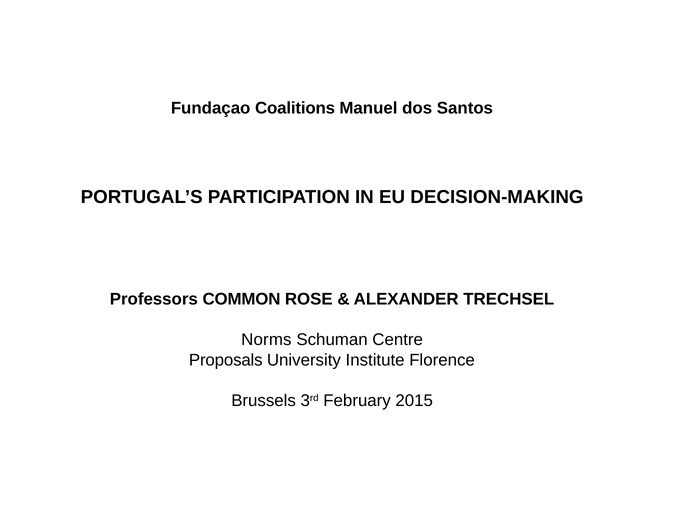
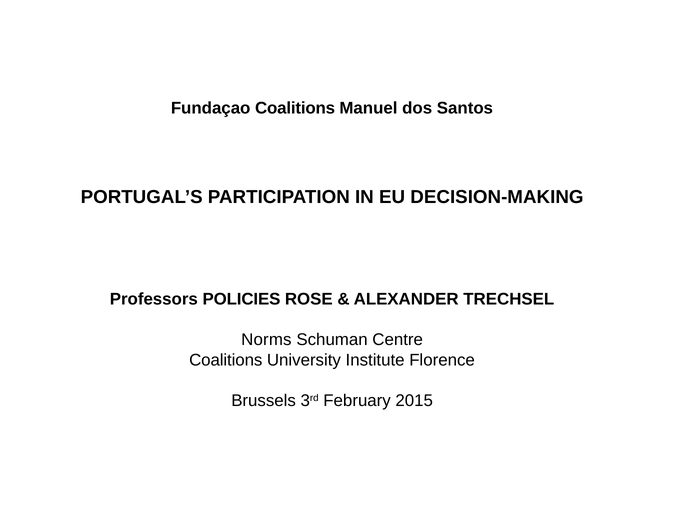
COMMON: COMMON -> POLICIES
Proposals at (226, 360): Proposals -> Coalitions
